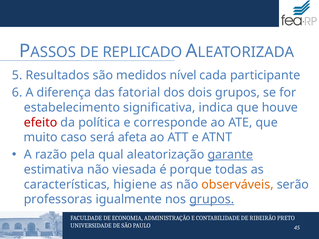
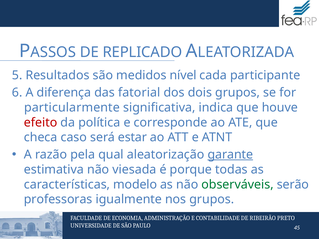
estabelecimento: estabelecimento -> particularmente
muito: muito -> checa
afeta: afeta -> estar
higiene: higiene -> modelo
observáveis colour: orange -> green
grupos at (212, 199) underline: present -> none
